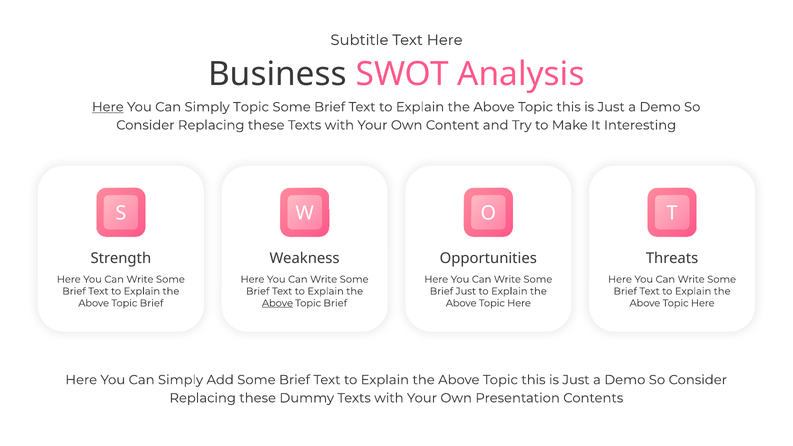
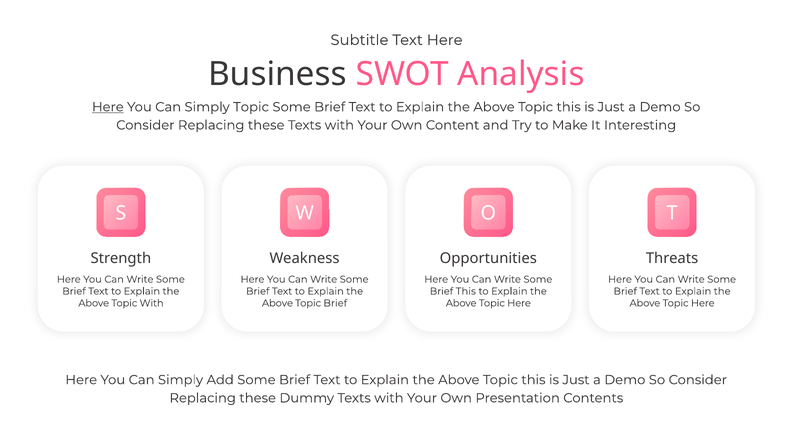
Brief Just: Just -> This
Brief at (152, 303): Brief -> With
Above at (277, 303) underline: present -> none
